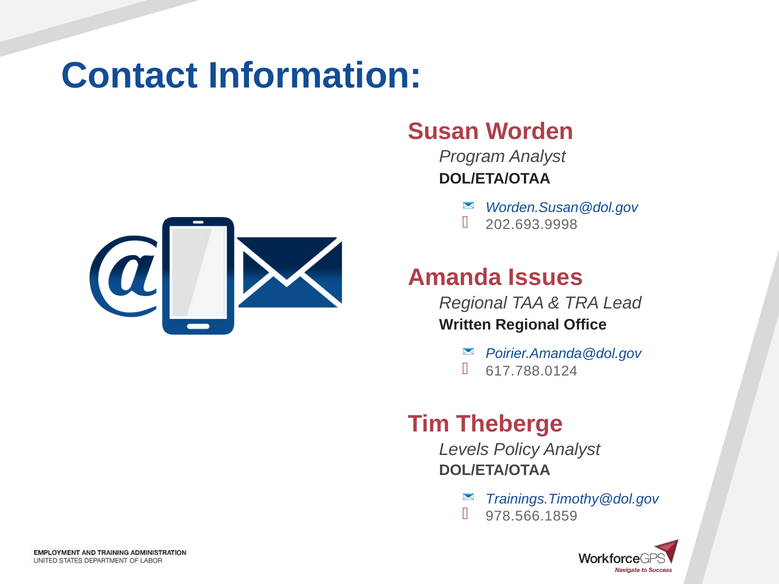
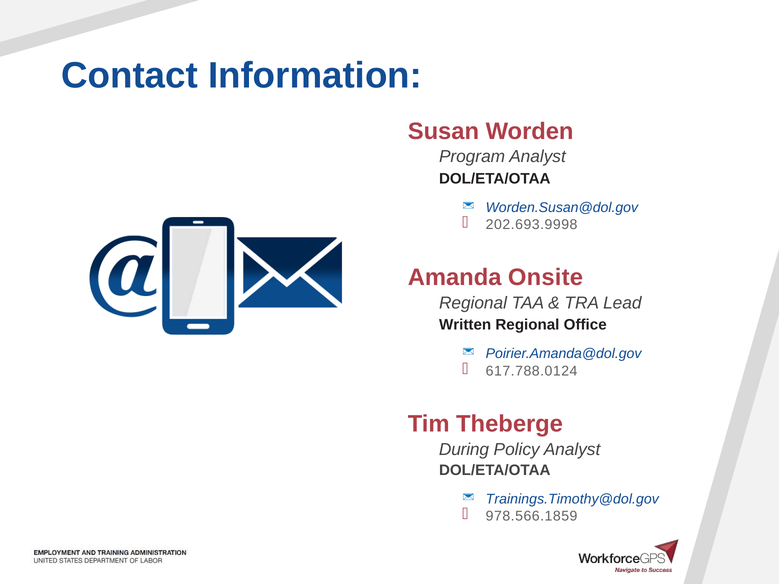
Issues: Issues -> Onsite
Levels: Levels -> During
